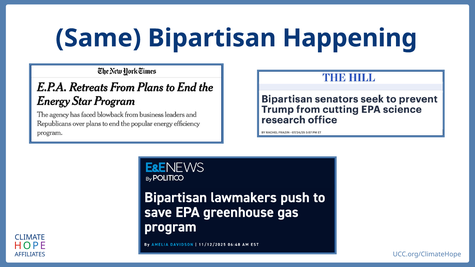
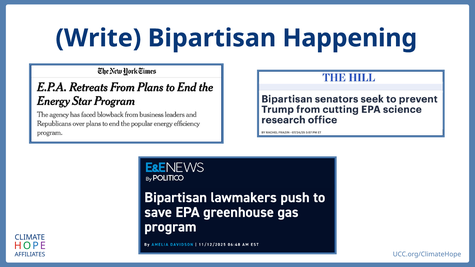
Same: Same -> Write
